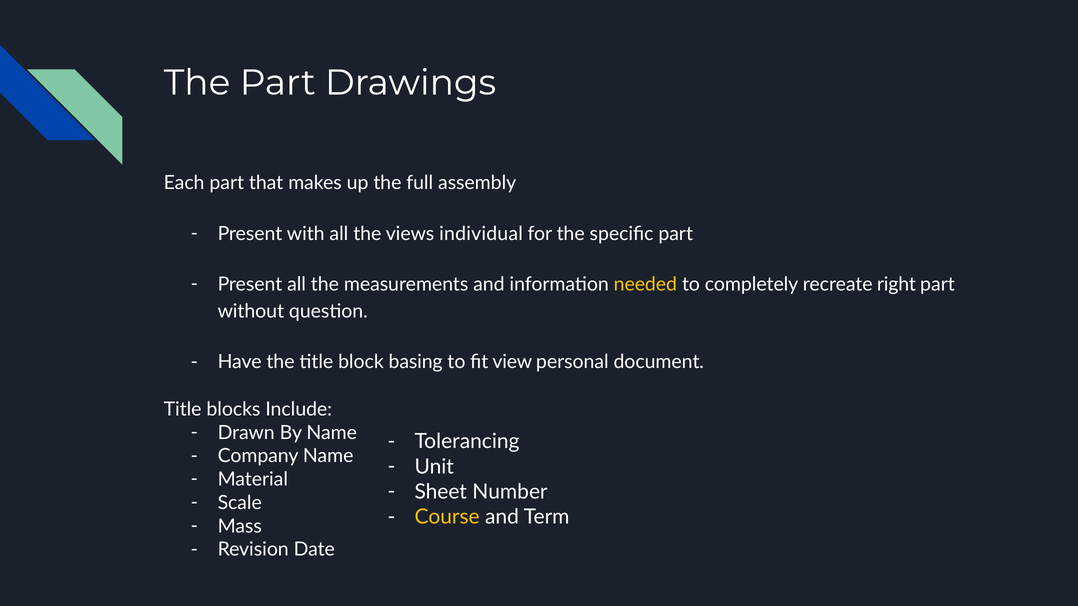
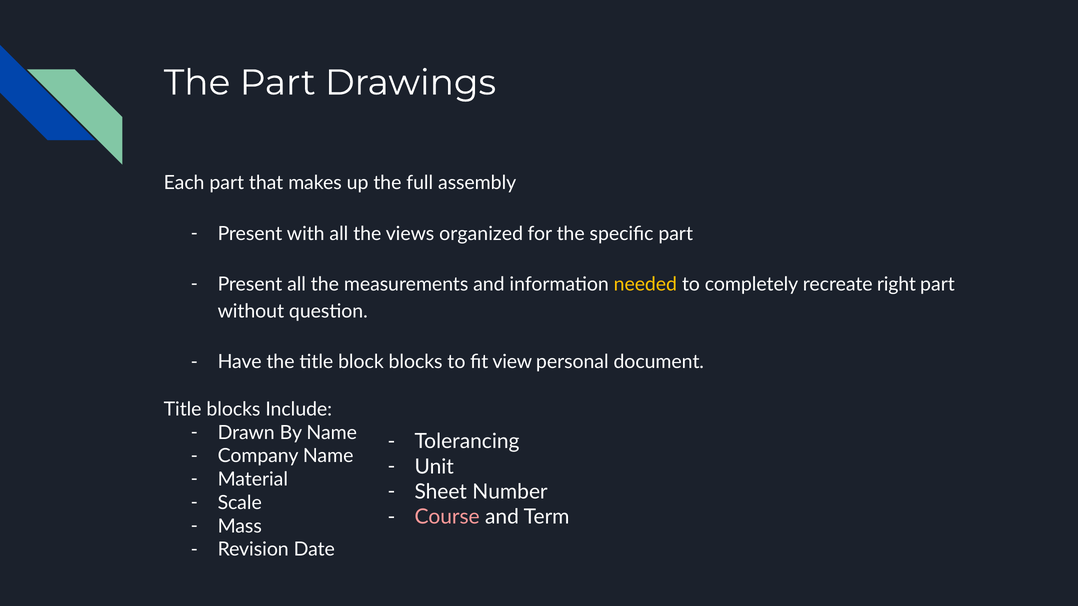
individual: individual -> organized
block basing: basing -> blocks
Course colour: yellow -> pink
